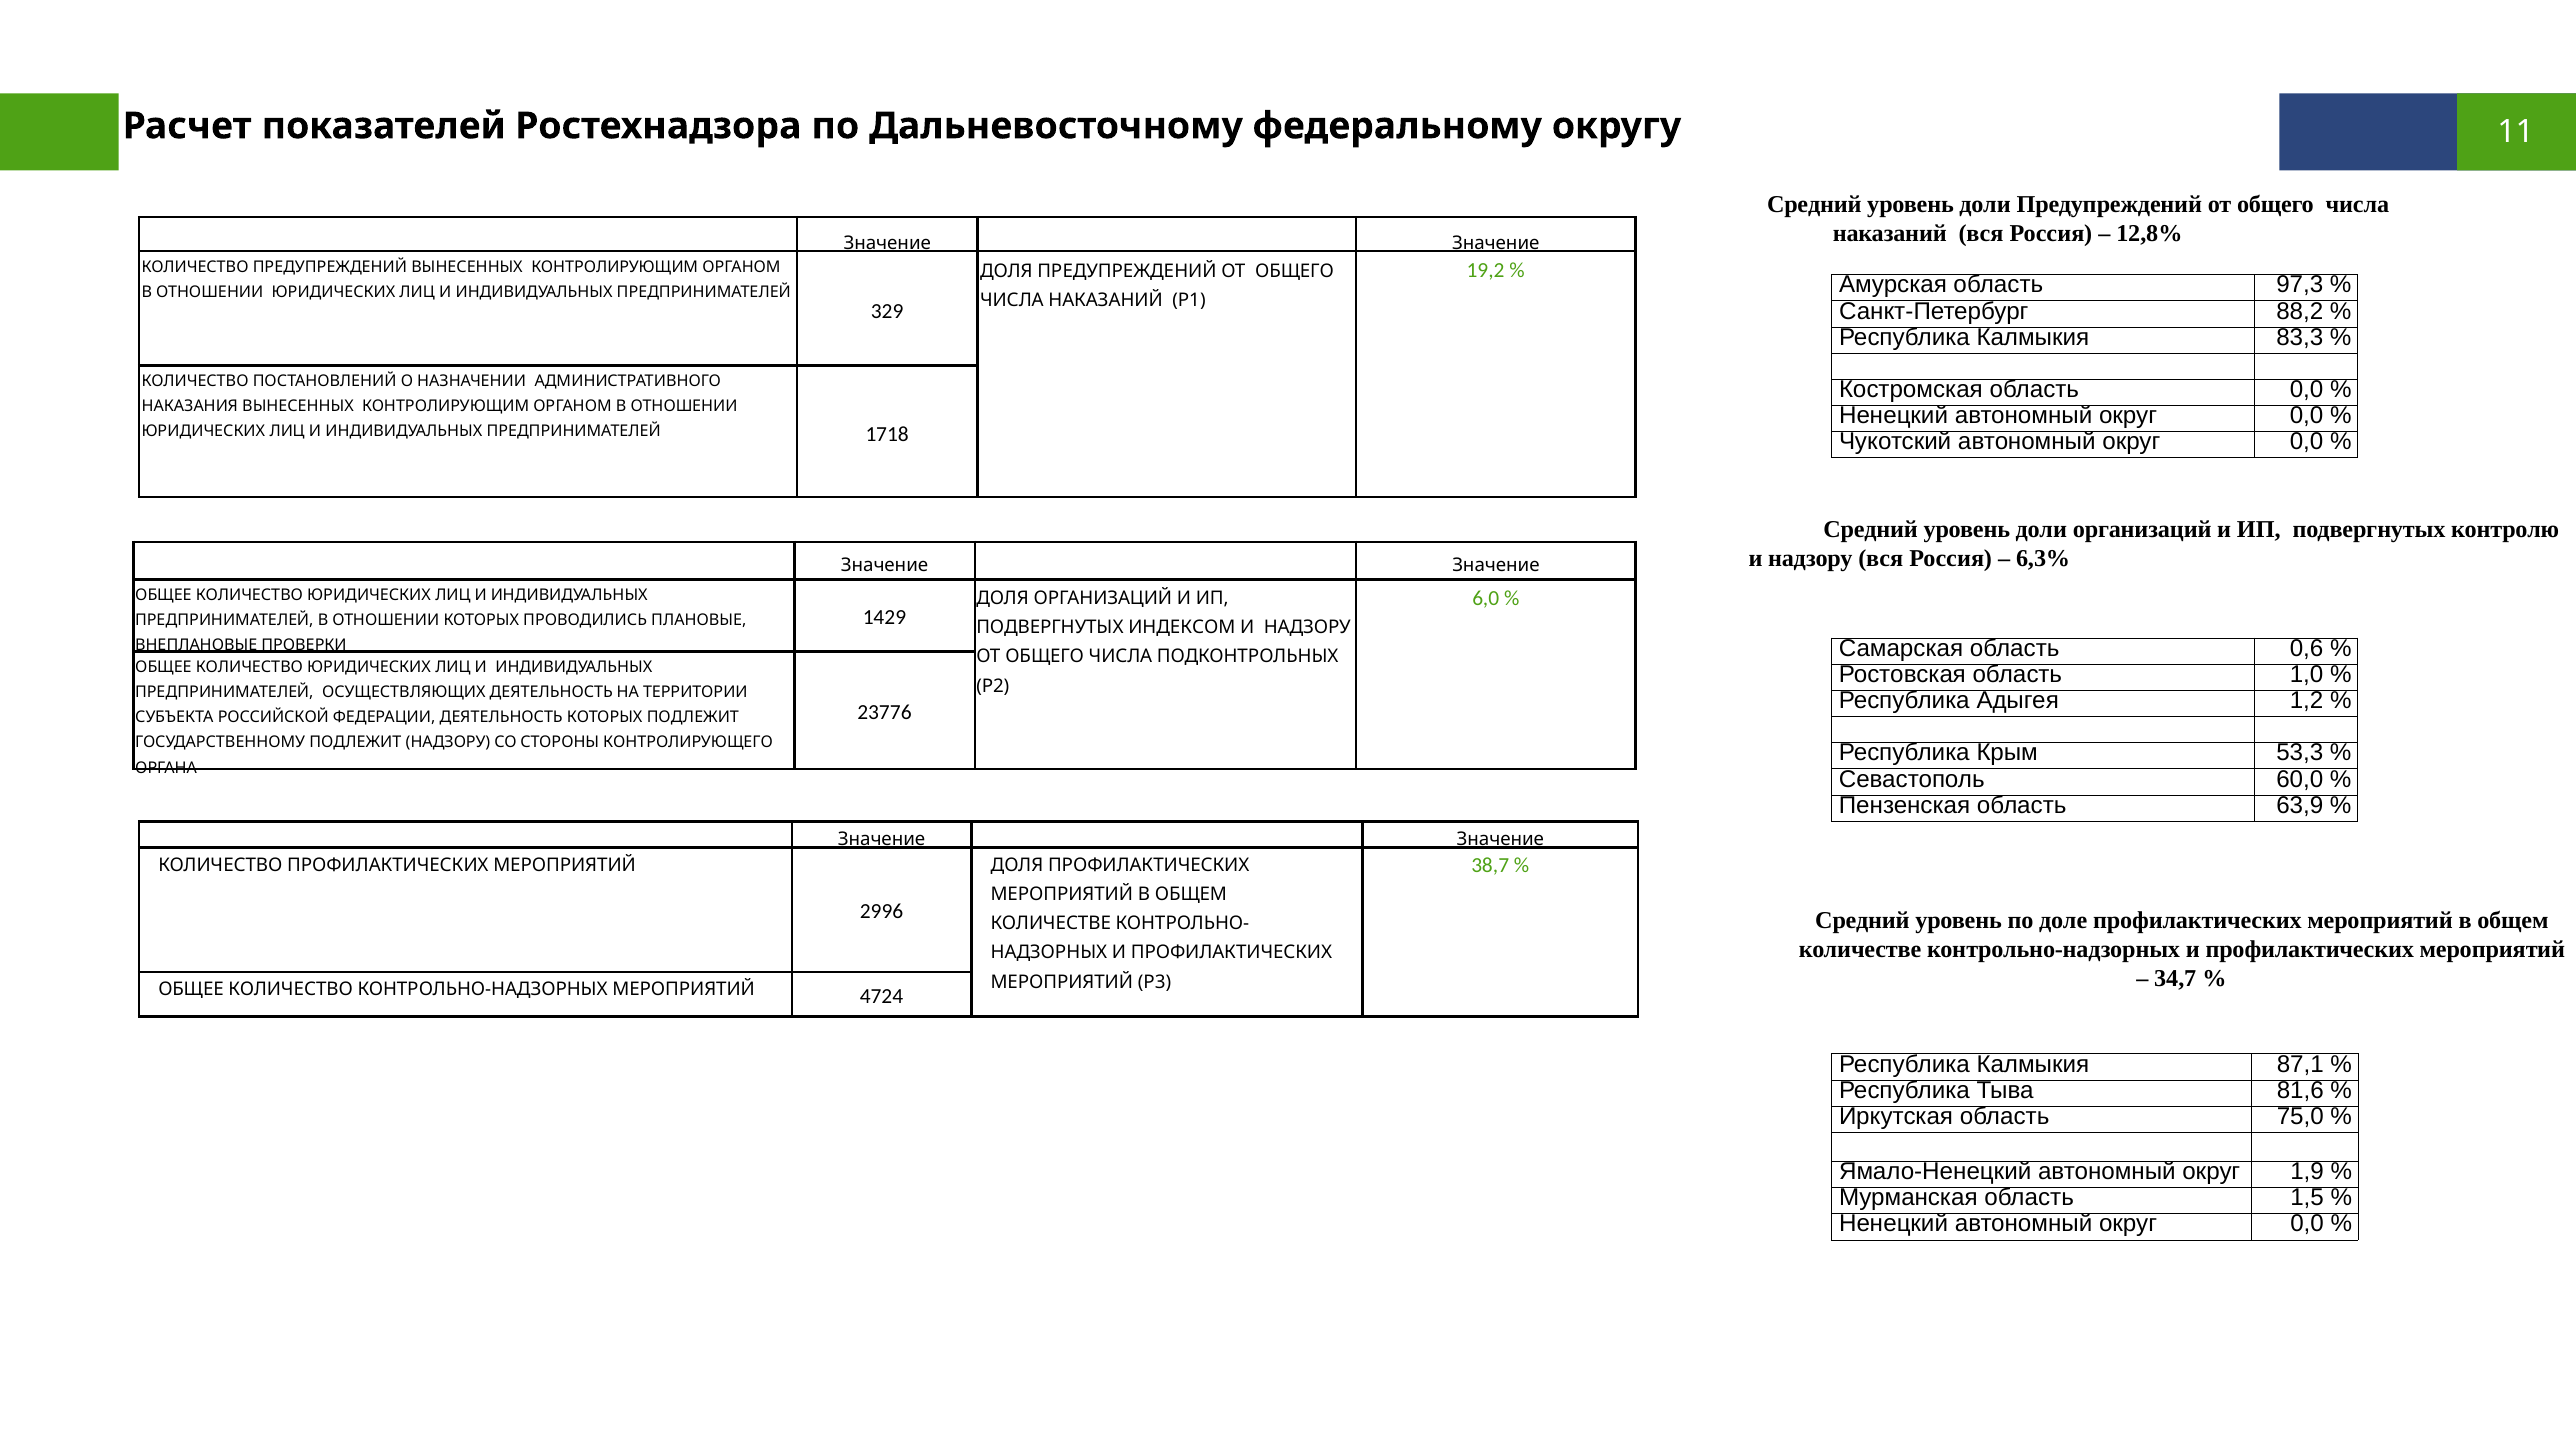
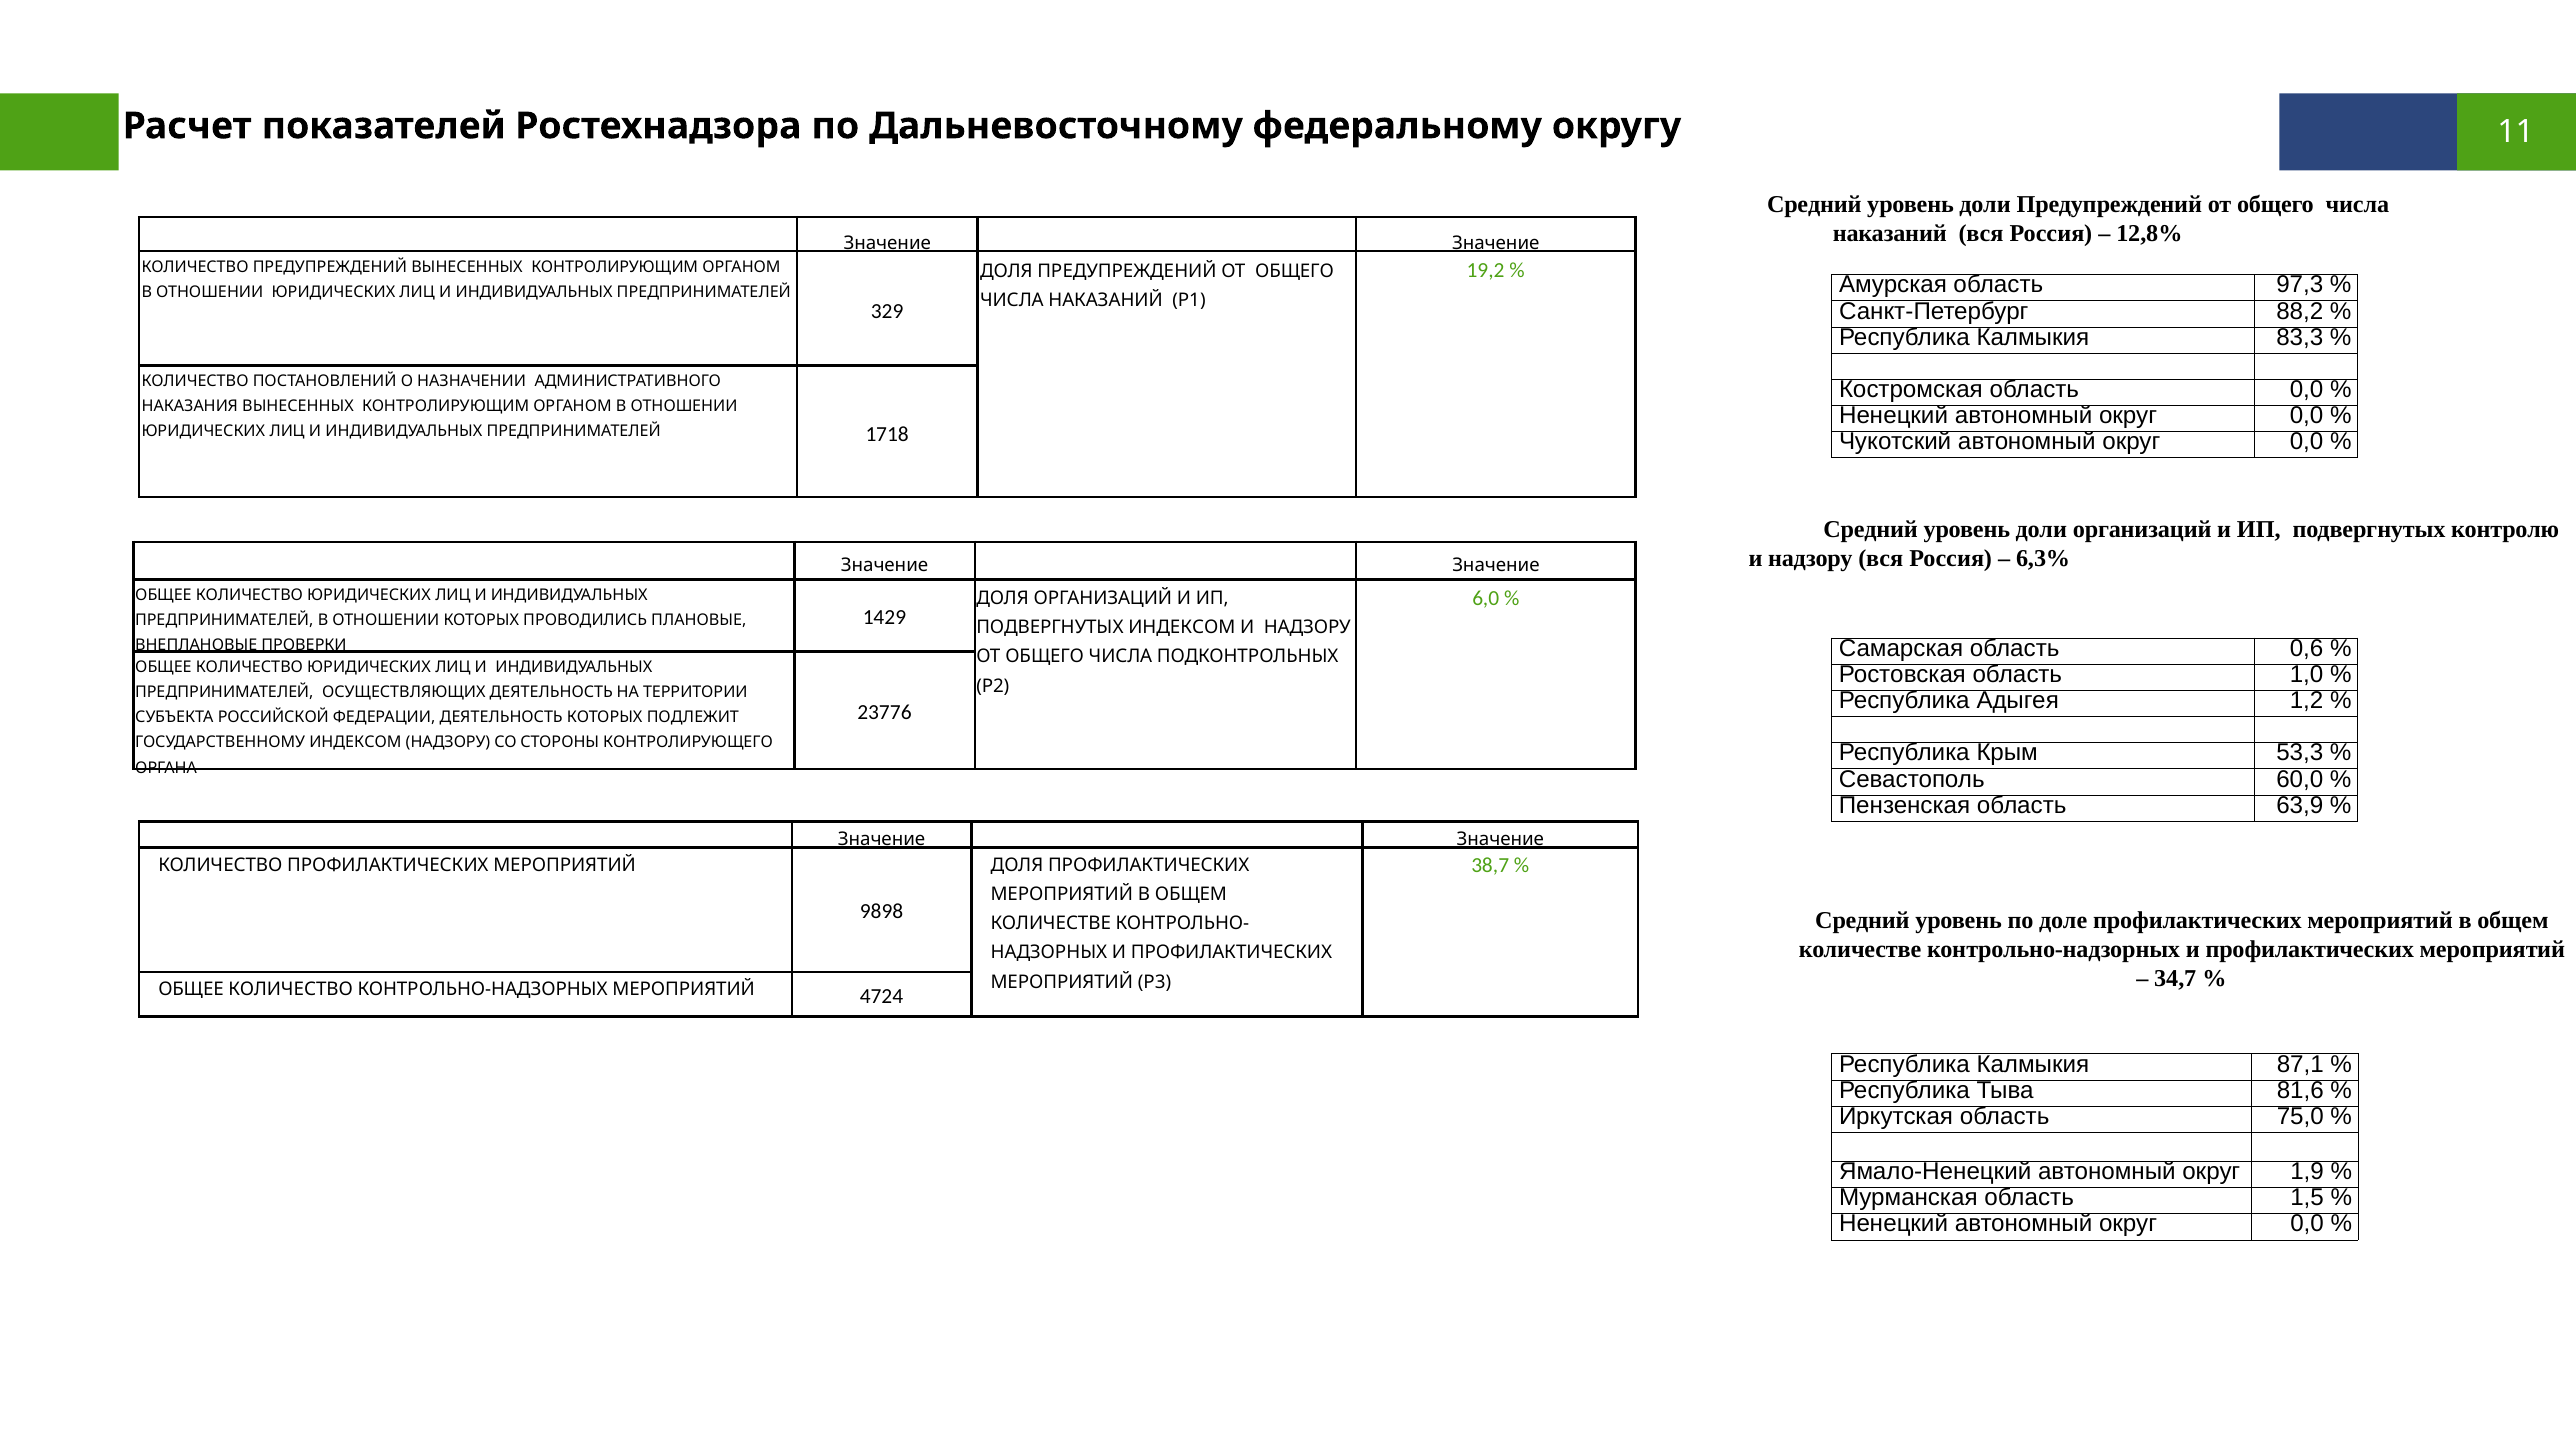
ГОСУДАРСТВЕННОМУ ПОДЛЕЖИТ: ПОДЛЕЖИТ -> ИНДЕКСОМ
2996: 2996 -> 9898
